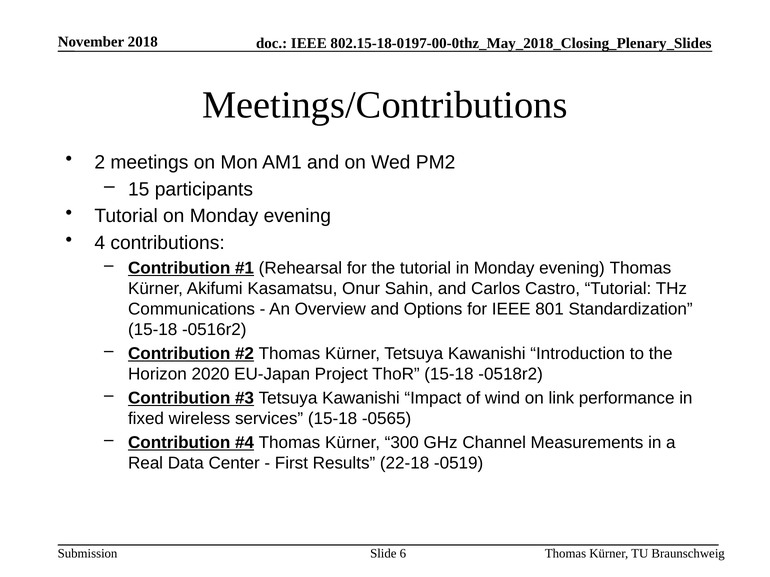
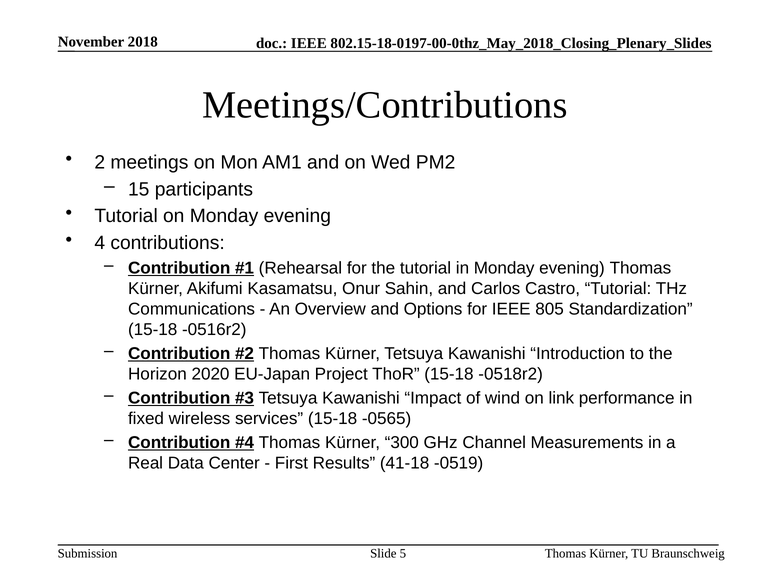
801: 801 -> 805
22-18: 22-18 -> 41-18
6: 6 -> 5
